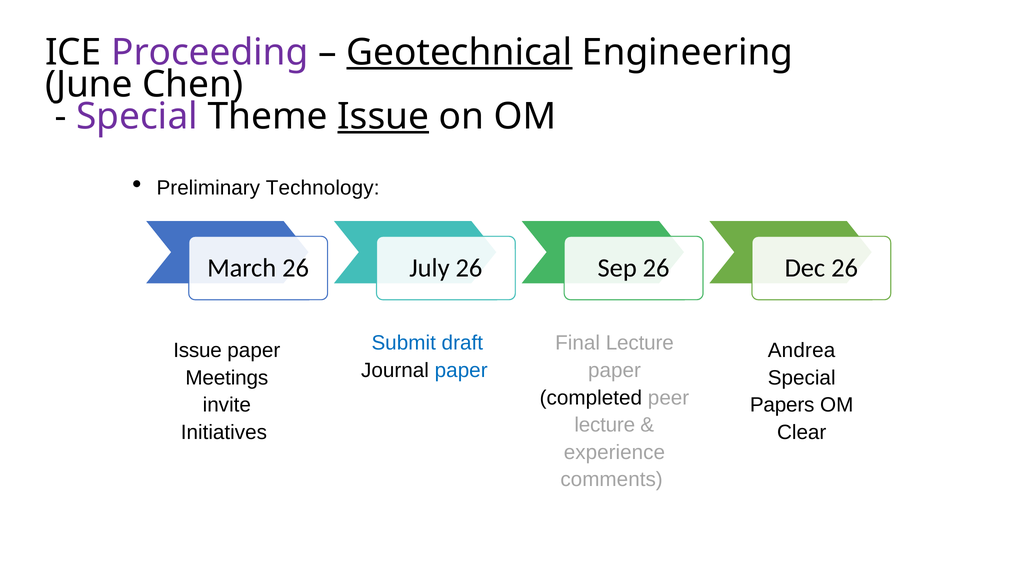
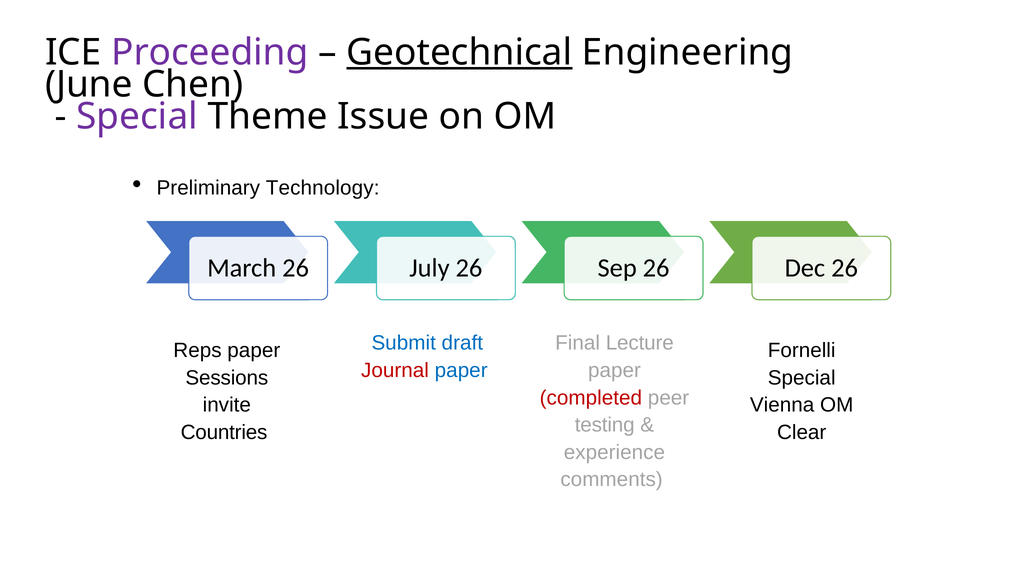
Issue at (383, 116) underline: present -> none
Issue at (198, 351): Issue -> Reps
Andrea: Andrea -> Fornelli
Journal colour: black -> red
Meetings: Meetings -> Sessions
completed colour: black -> red
Papers: Papers -> Vienna
lecture at (605, 425): lecture -> testing
Initiatives: Initiatives -> Countries
